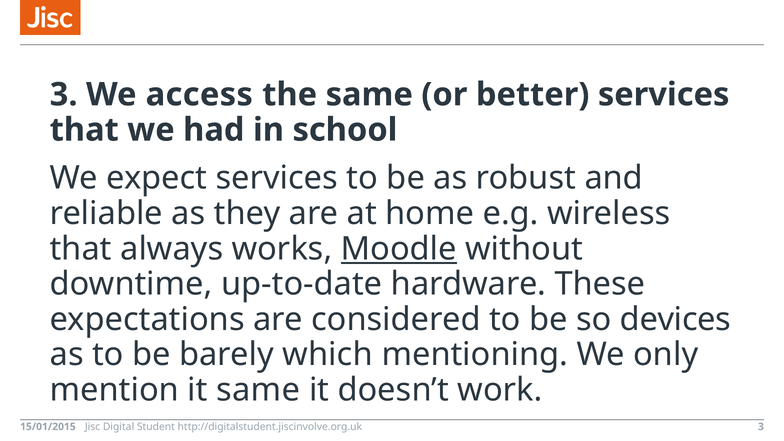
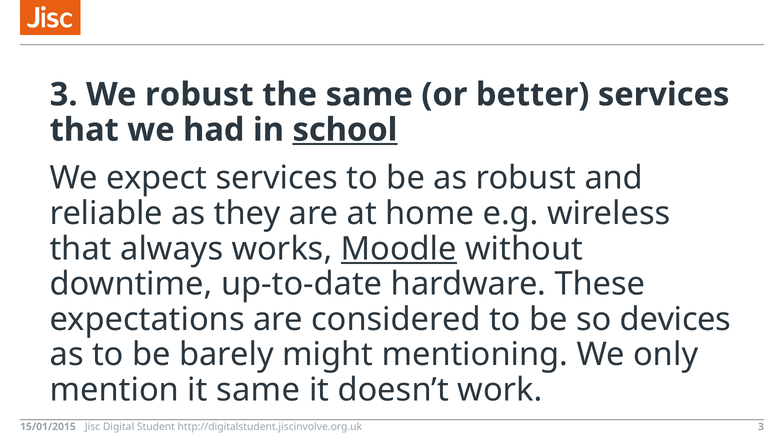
We access: access -> robust
school underline: none -> present
which: which -> might
